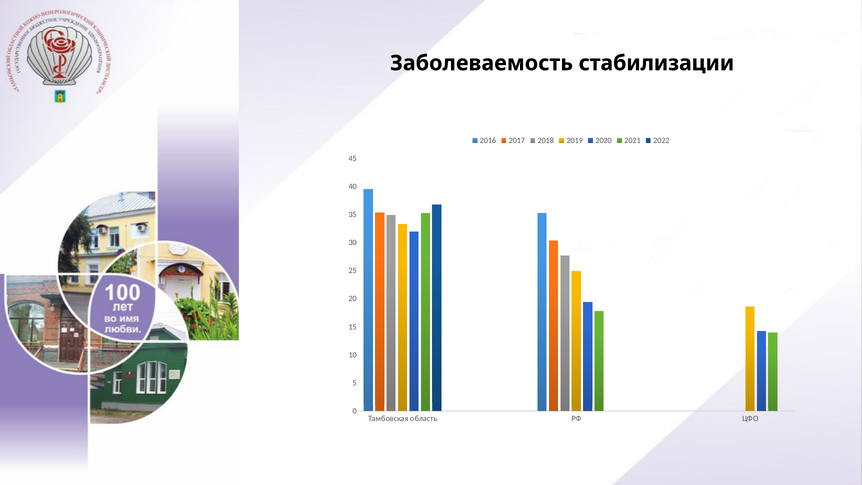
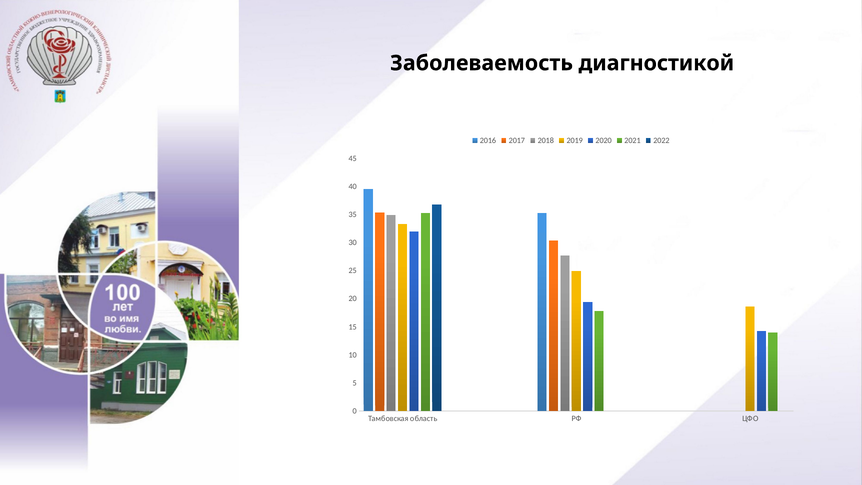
стабилизации: стабилизации -> диагностикой
